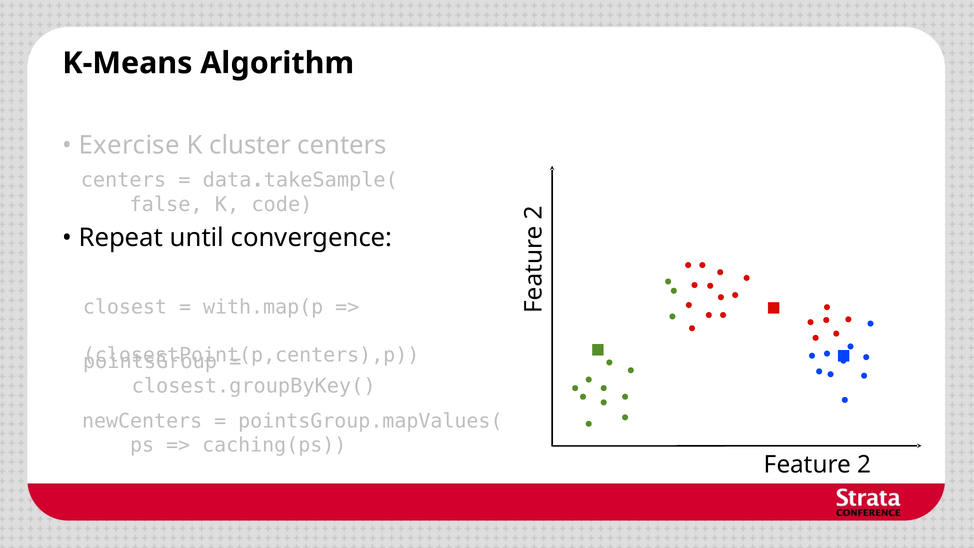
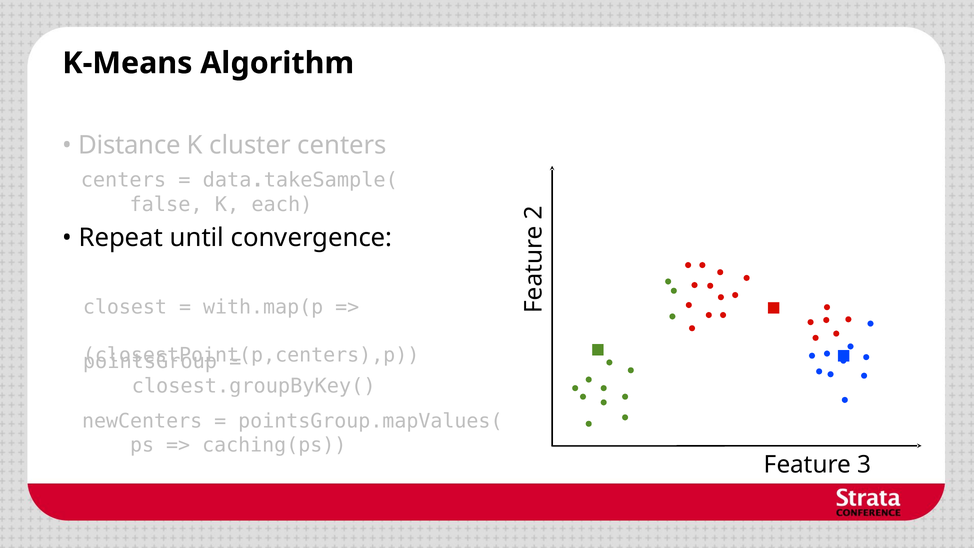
Exercise: Exercise -> Distance
code: code -> each
Feature 2: 2 -> 3
